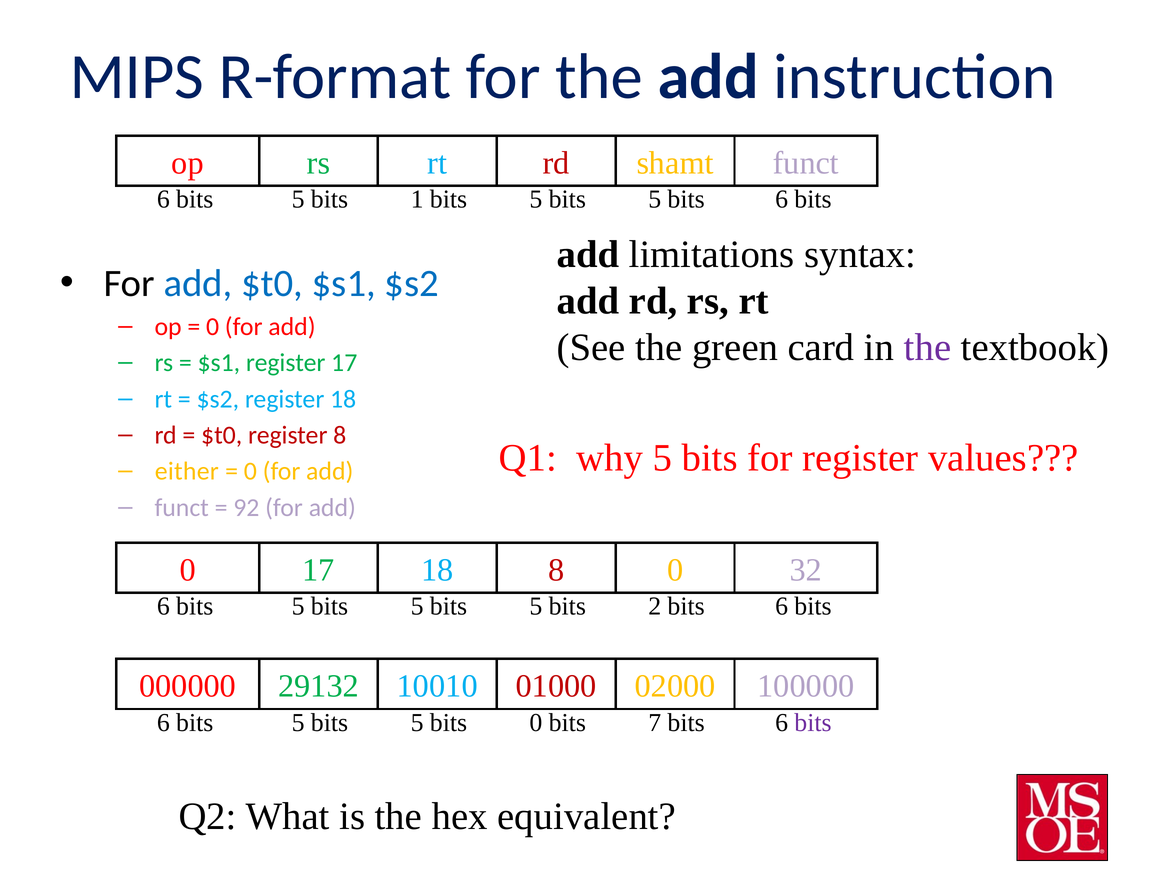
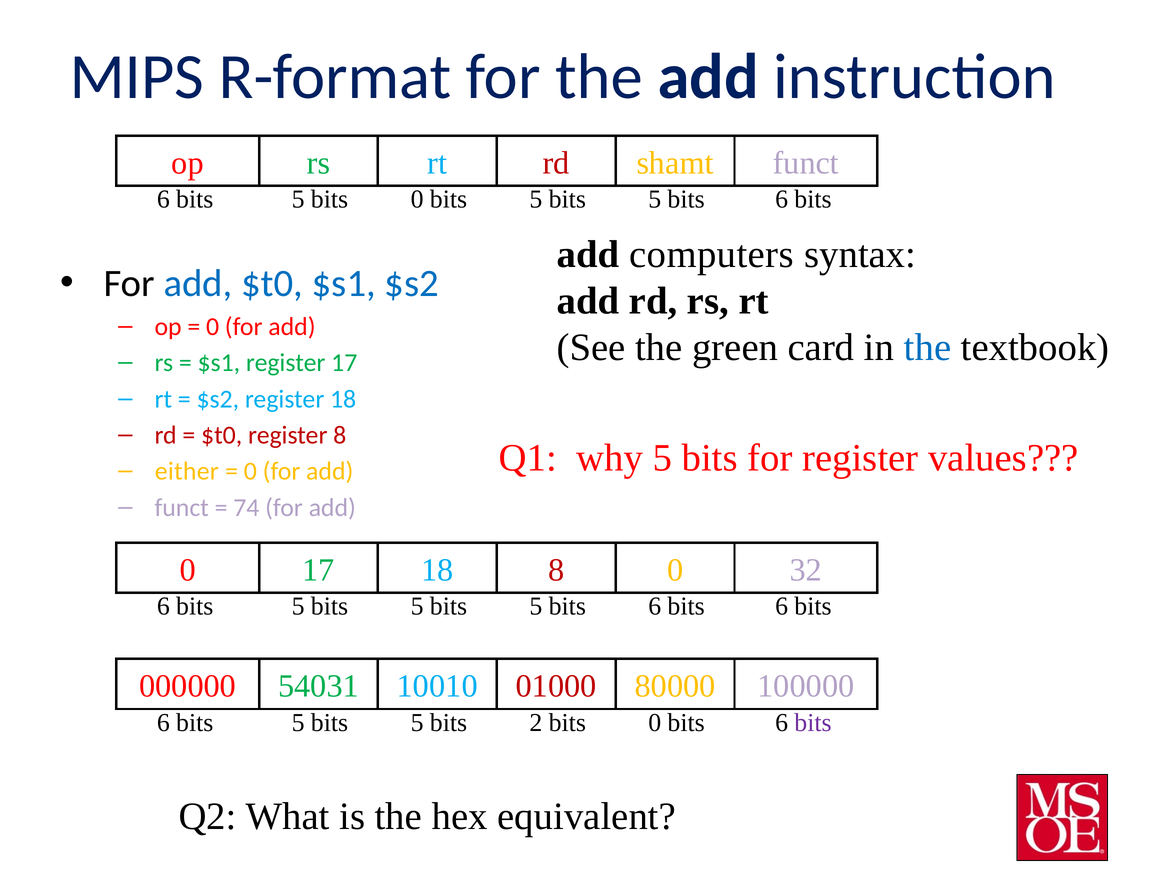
1 at (417, 200): 1 -> 0
limitations: limitations -> computers
the at (928, 348) colour: purple -> blue
92: 92 -> 74
5 bits 2: 2 -> 6
29132: 29132 -> 54031
02000: 02000 -> 80000
0 at (536, 723): 0 -> 2
7 at (655, 723): 7 -> 0
